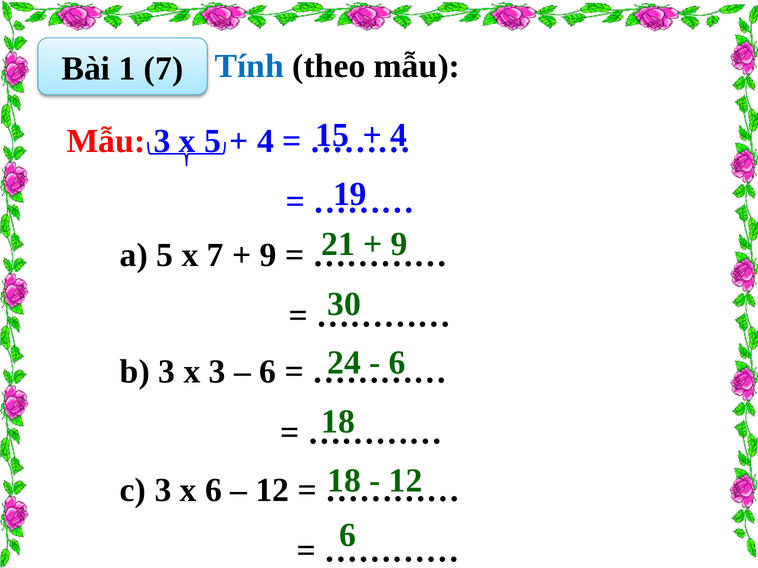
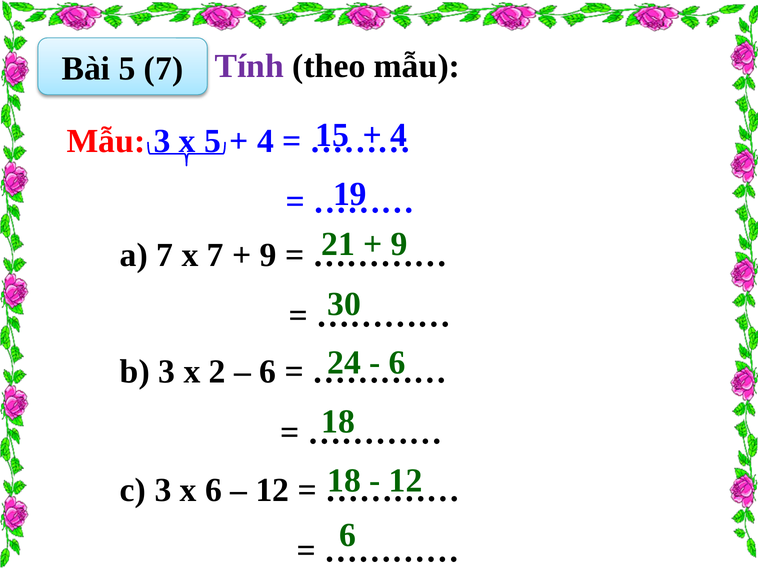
Tính colour: blue -> purple
Bài 1: 1 -> 5
a 5: 5 -> 7
x 3: 3 -> 2
